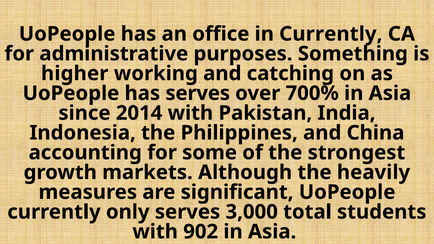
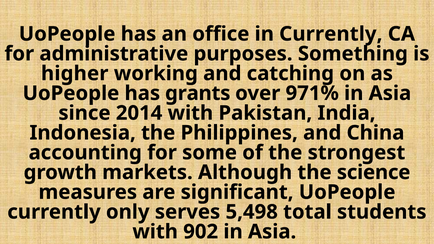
has serves: serves -> grants
700%: 700% -> 971%
heavily: heavily -> science
3,000: 3,000 -> 5,498
